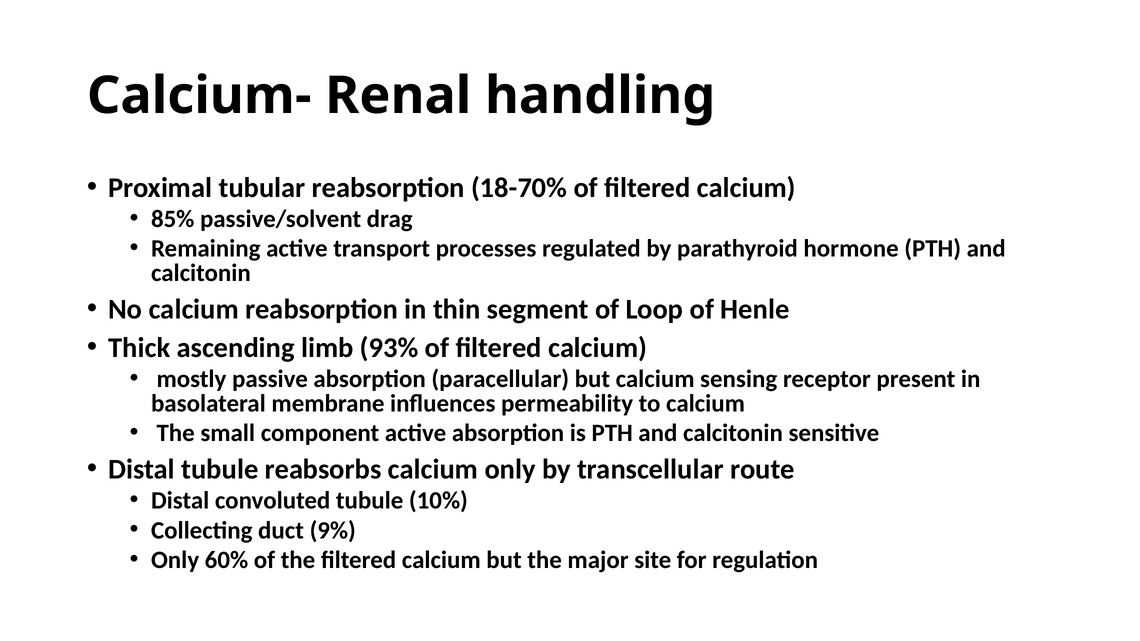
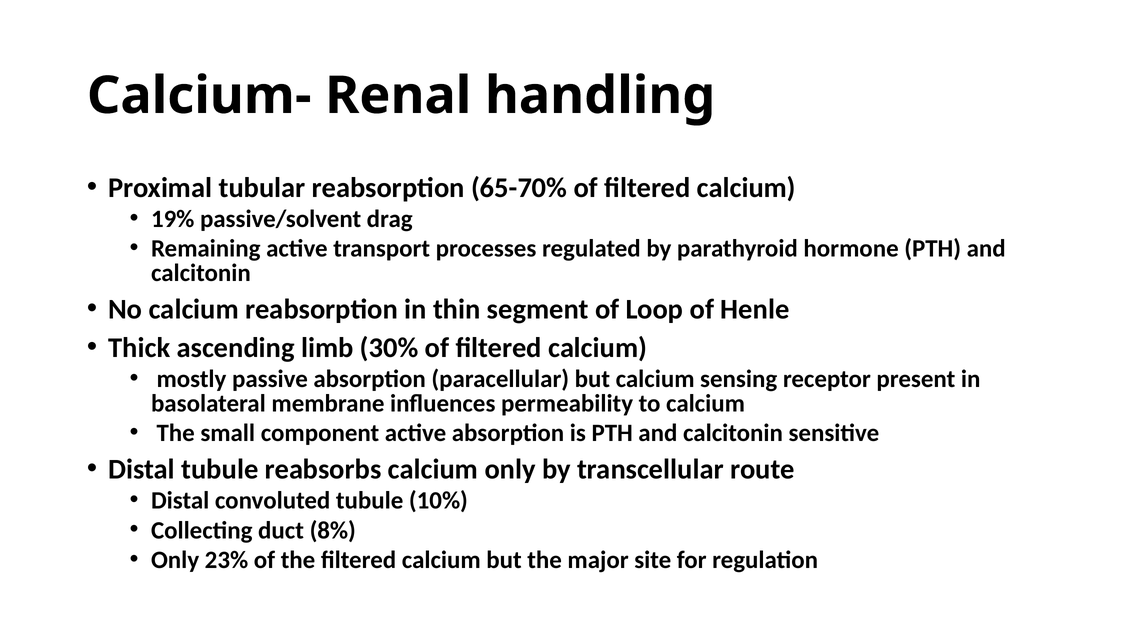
18-70%: 18-70% -> 65-70%
85%: 85% -> 19%
93%: 93% -> 30%
9%: 9% -> 8%
60%: 60% -> 23%
